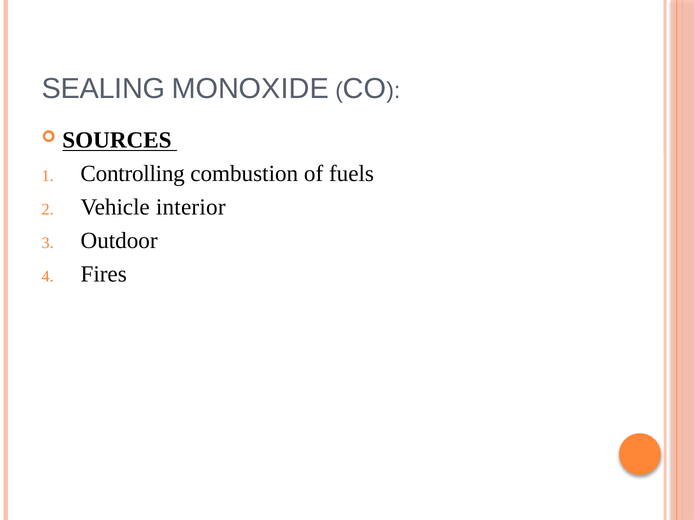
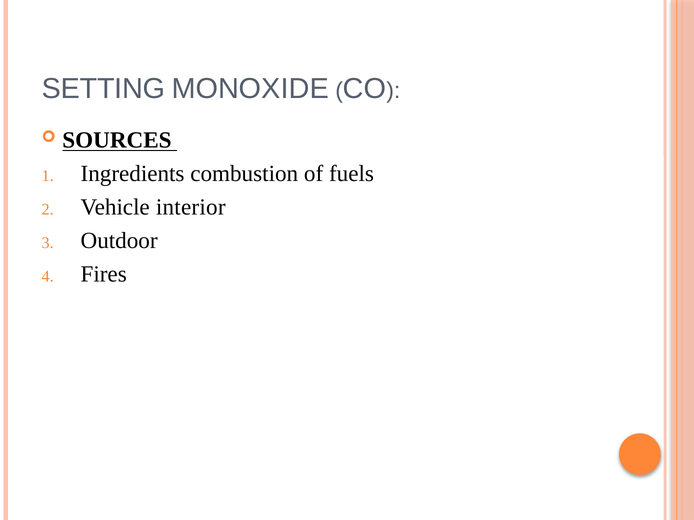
SEALING: SEALING -> SETTING
Controlling: Controlling -> Ingredients
